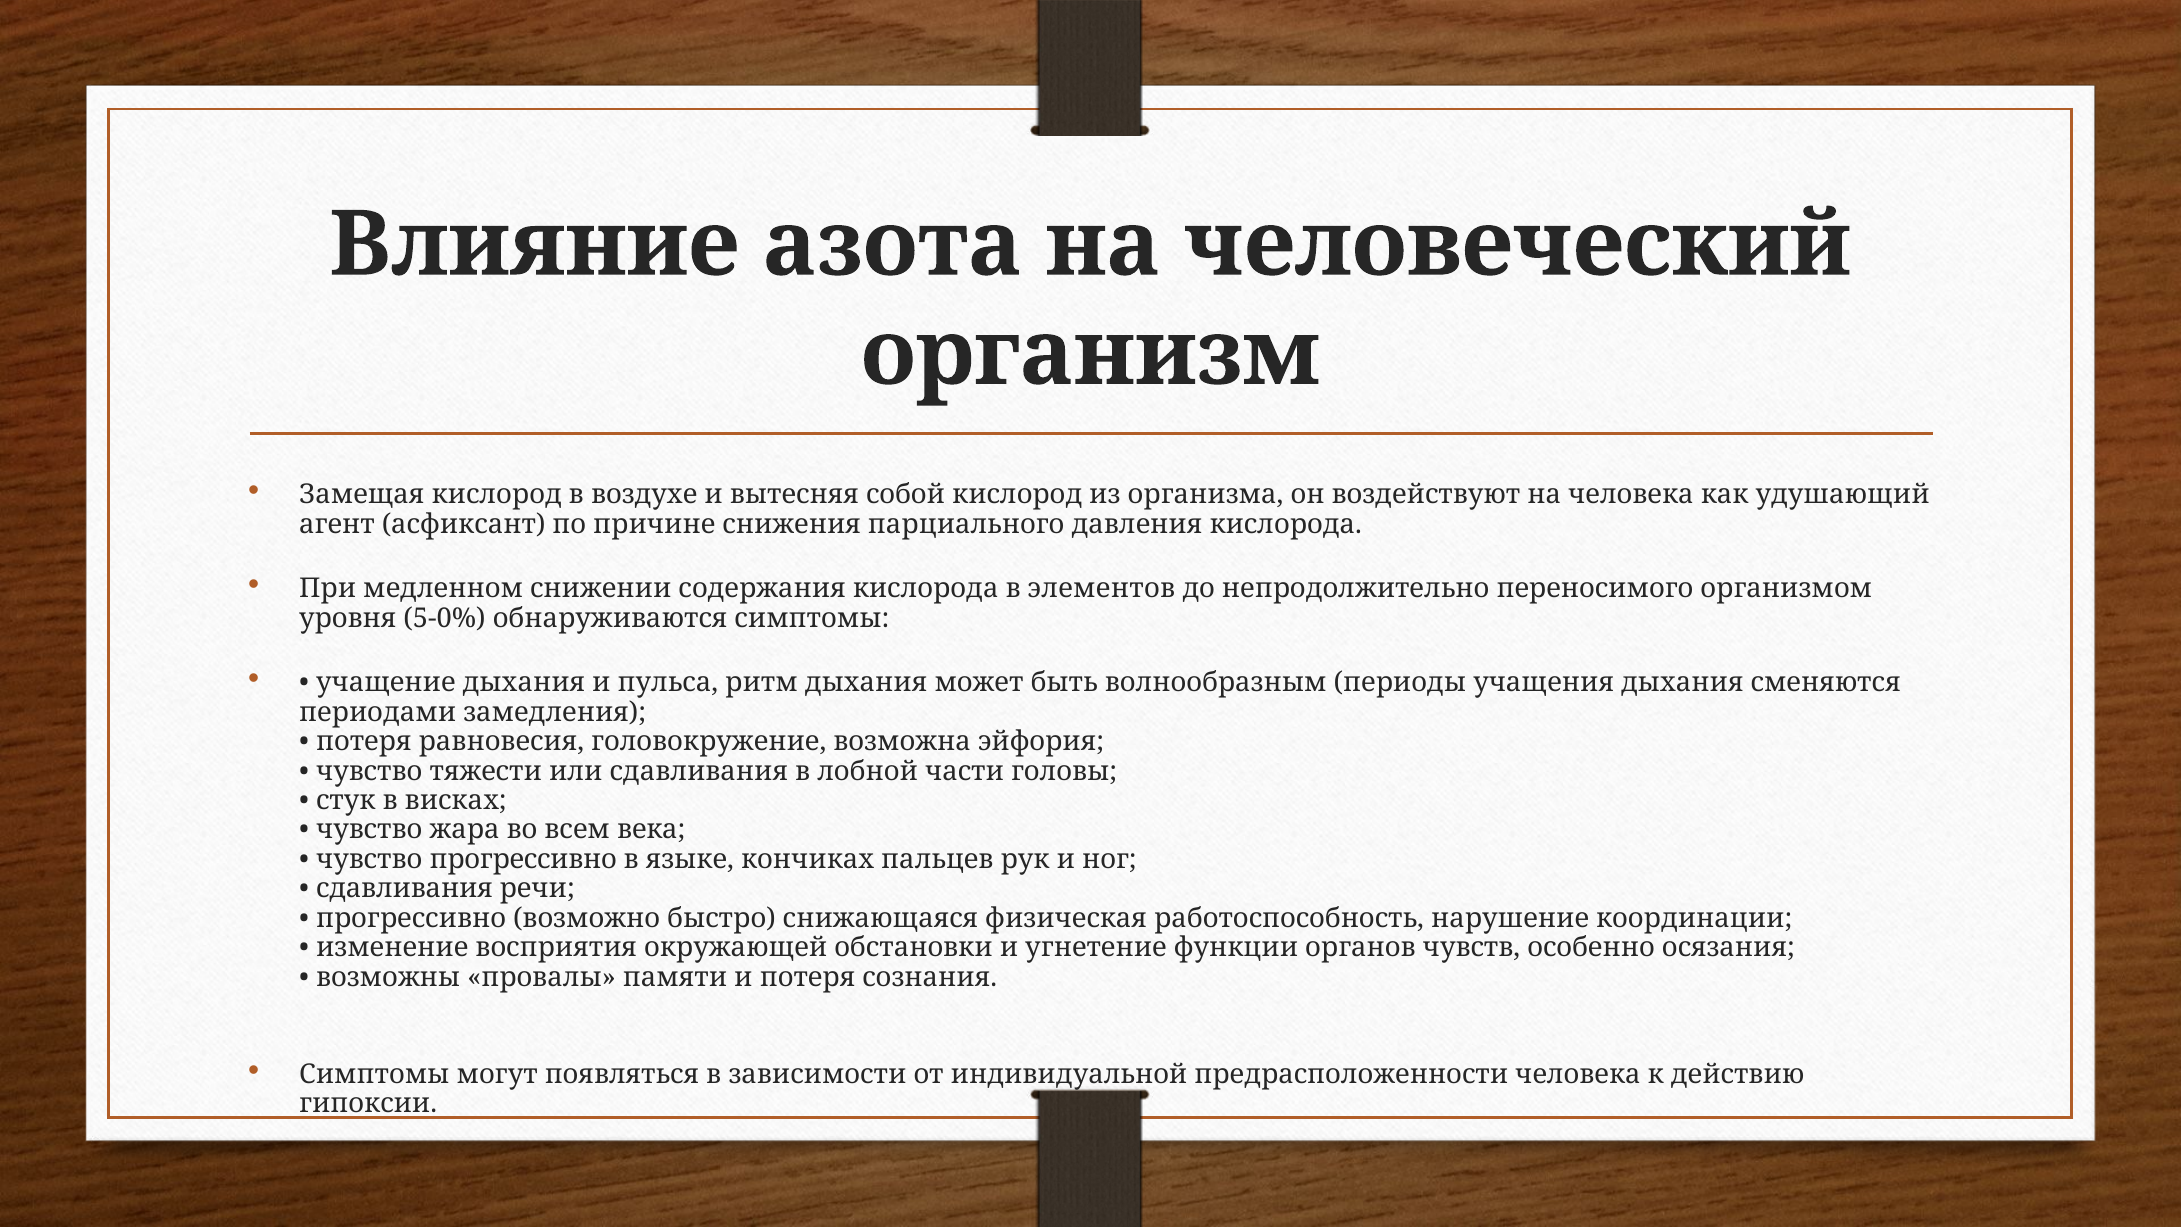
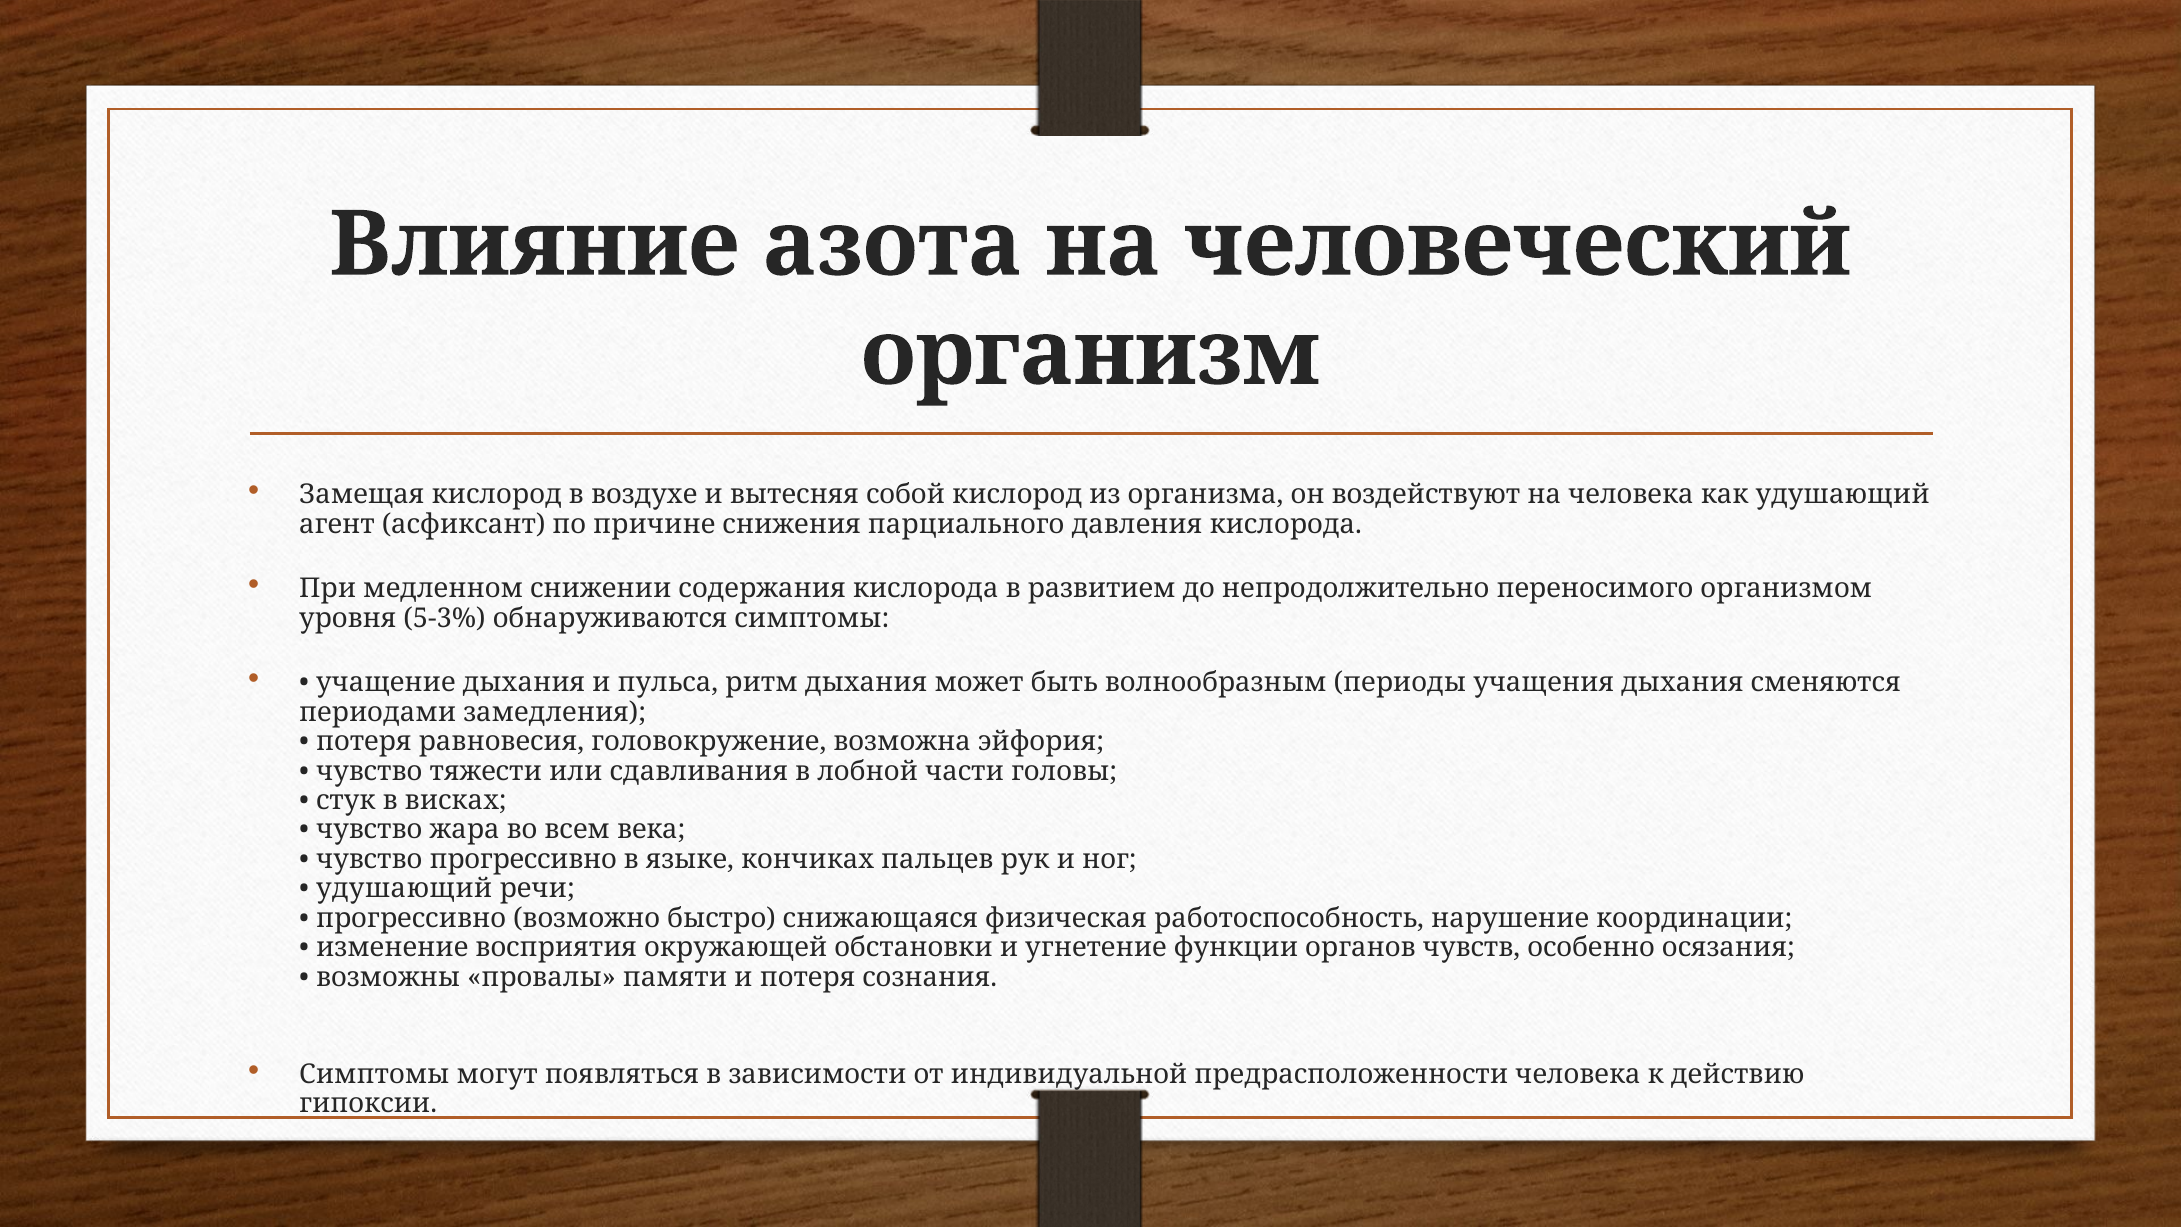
элементов: элементов -> развитием
5-0%: 5-0% -> 5-3%
сдавливания at (404, 889): сдавливания -> удушающий
